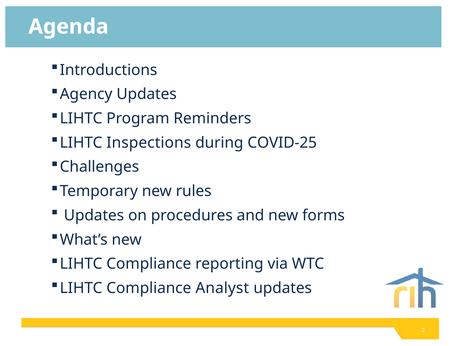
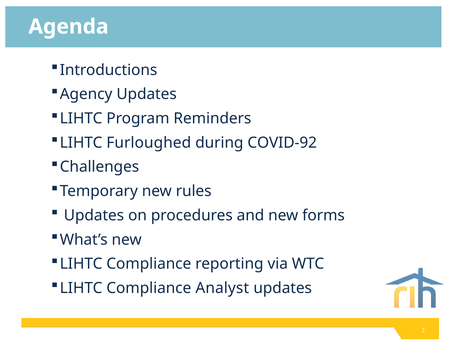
Inspections: Inspections -> Furloughed
COVID-25: COVID-25 -> COVID-92
